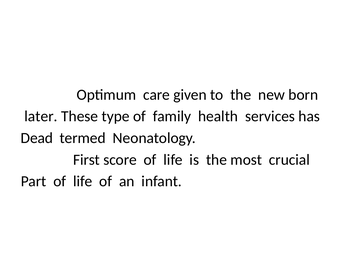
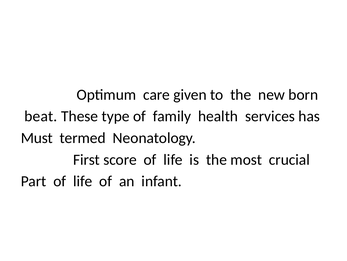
later: later -> beat
Dead: Dead -> Must
